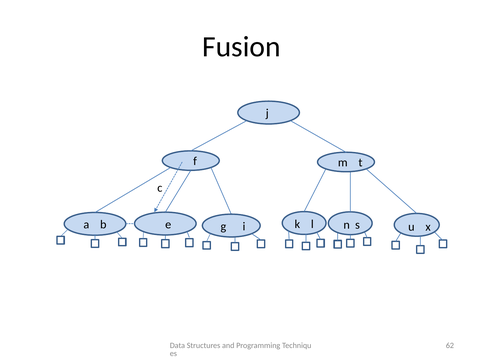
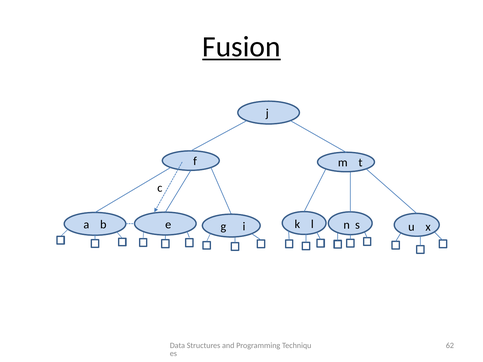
Fusion underline: none -> present
